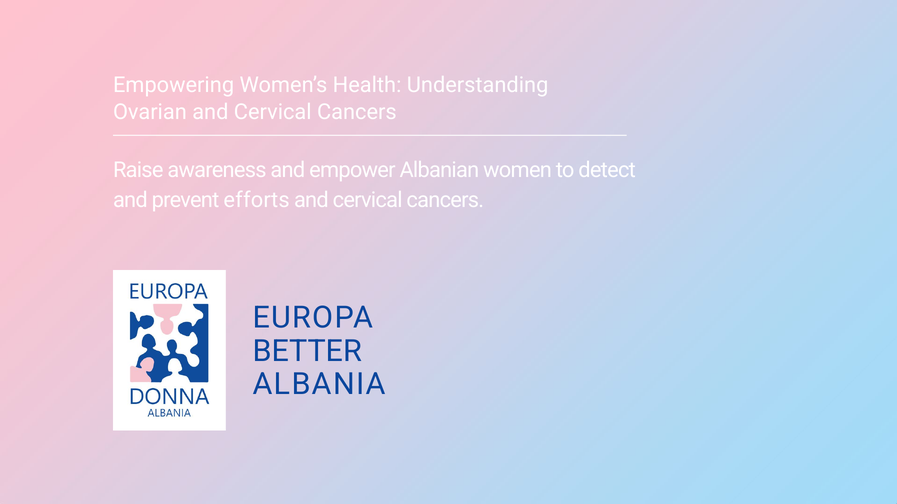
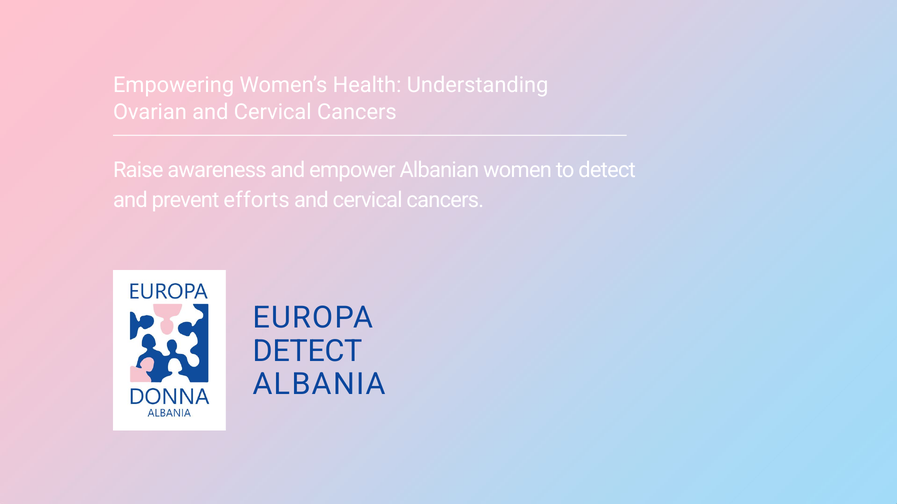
BETTER at (307, 351): BETTER -> DETECT
